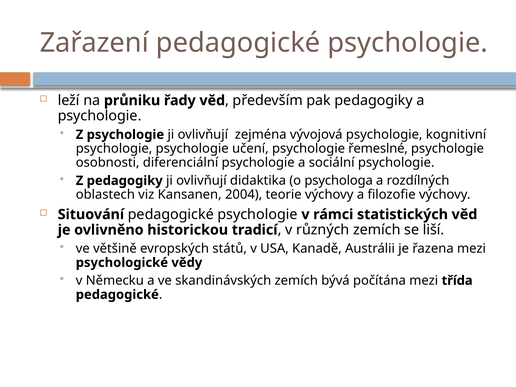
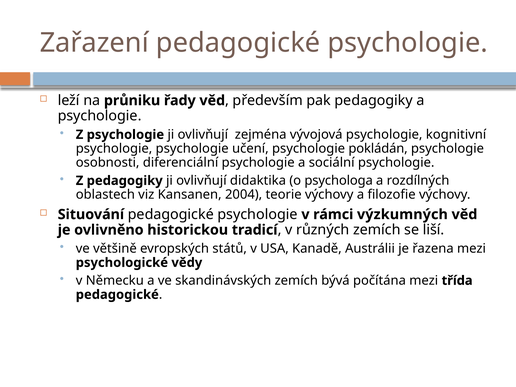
řemeslné: řemeslné -> pokládán
statistických: statistických -> výzkumných
